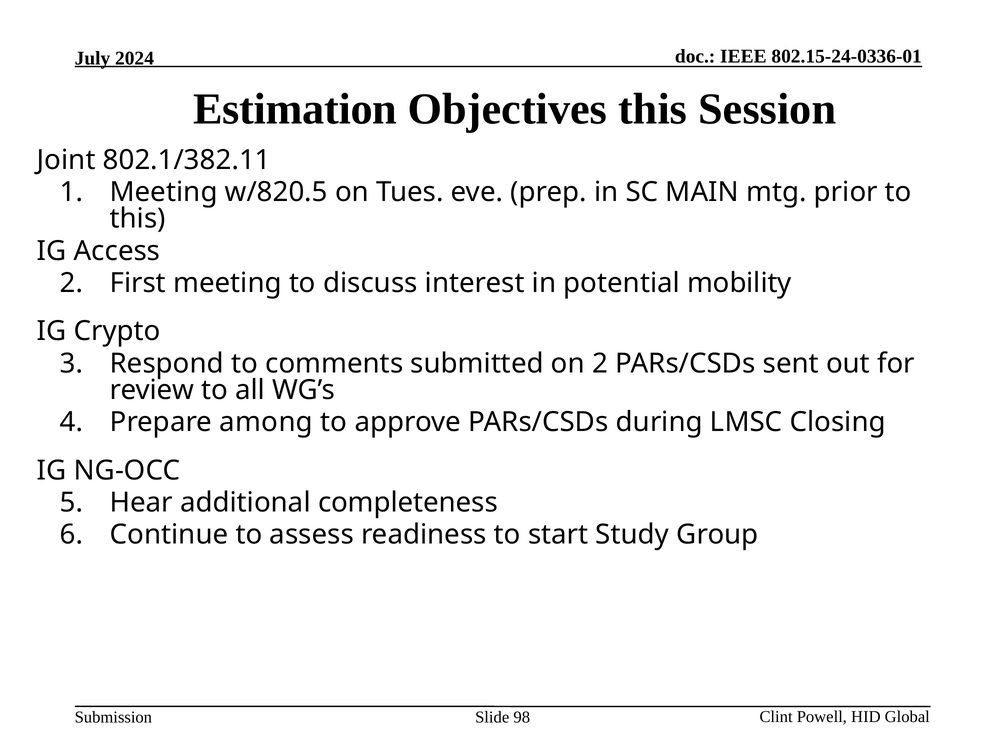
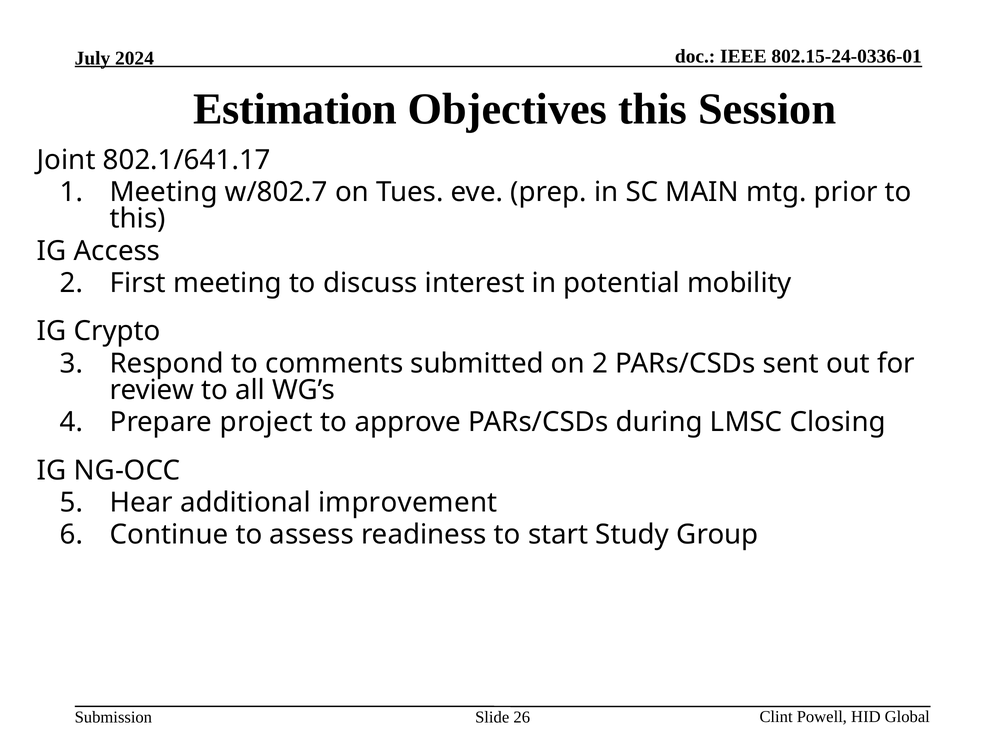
802.1/382.11: 802.1/382.11 -> 802.1/641.17
w/820.5: w/820.5 -> w/802.7
among: among -> project
completeness: completeness -> improvement
98: 98 -> 26
